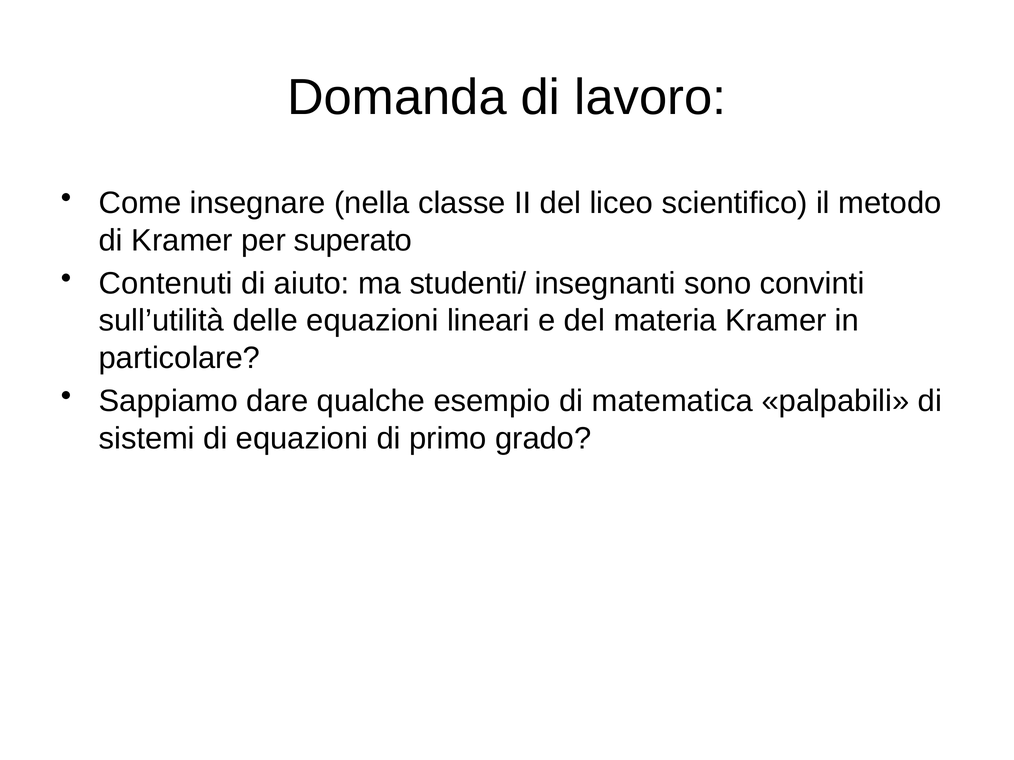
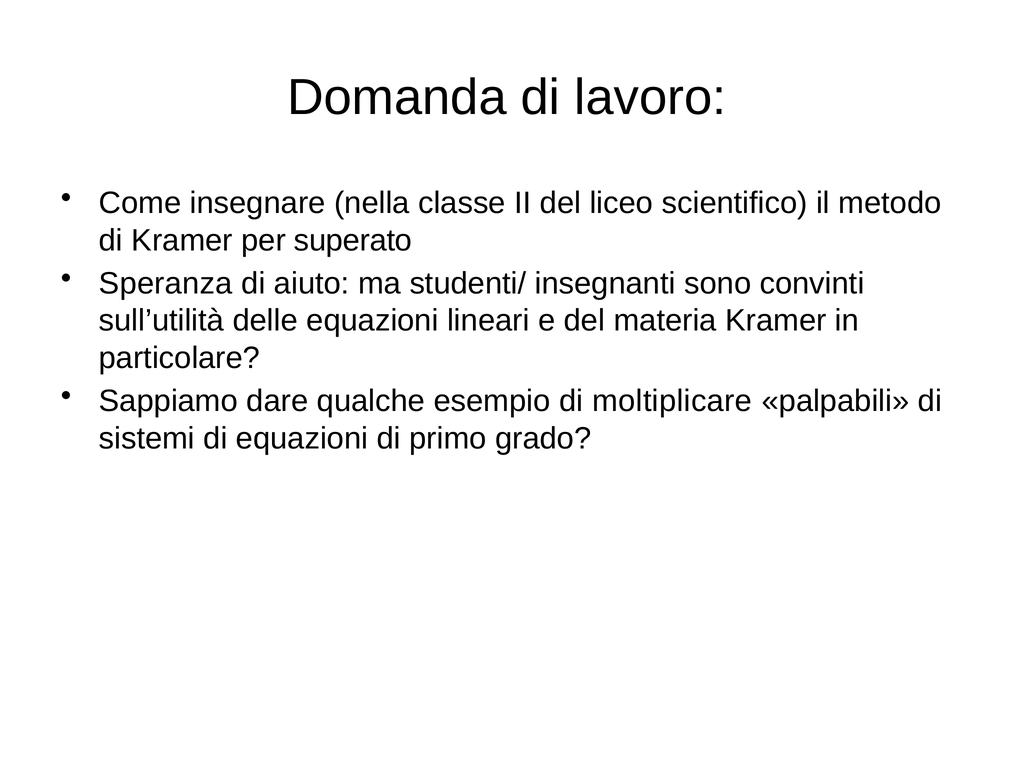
Contenuti: Contenuti -> Speranza
matematica: matematica -> moltiplicare
